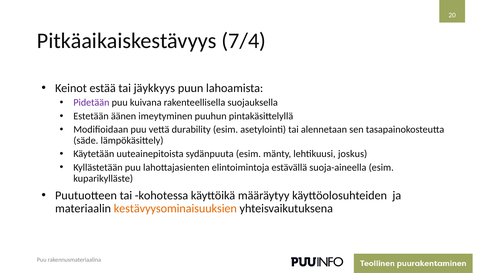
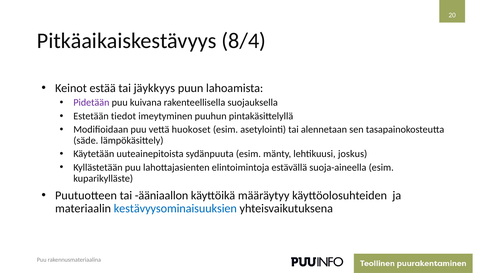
7/4: 7/4 -> 8/4
äänen: äänen -> tiedot
durability: durability -> huokoset
kohotessa: kohotessa -> ääniaallon
kestävyysominaisuuksien colour: orange -> blue
